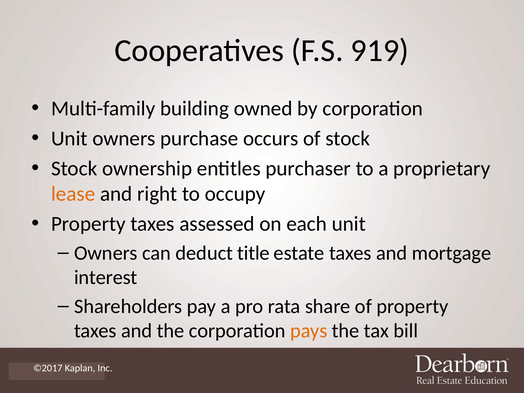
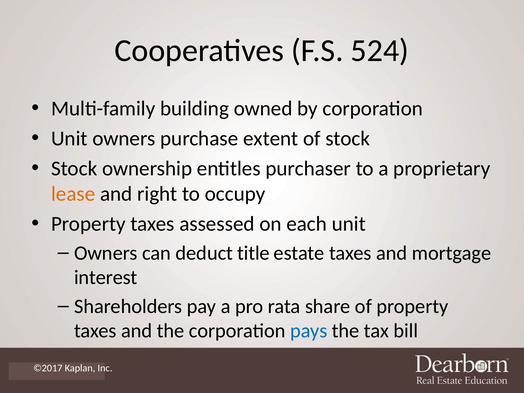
919: 919 -> 524
occurs: occurs -> extent
pays colour: orange -> blue
